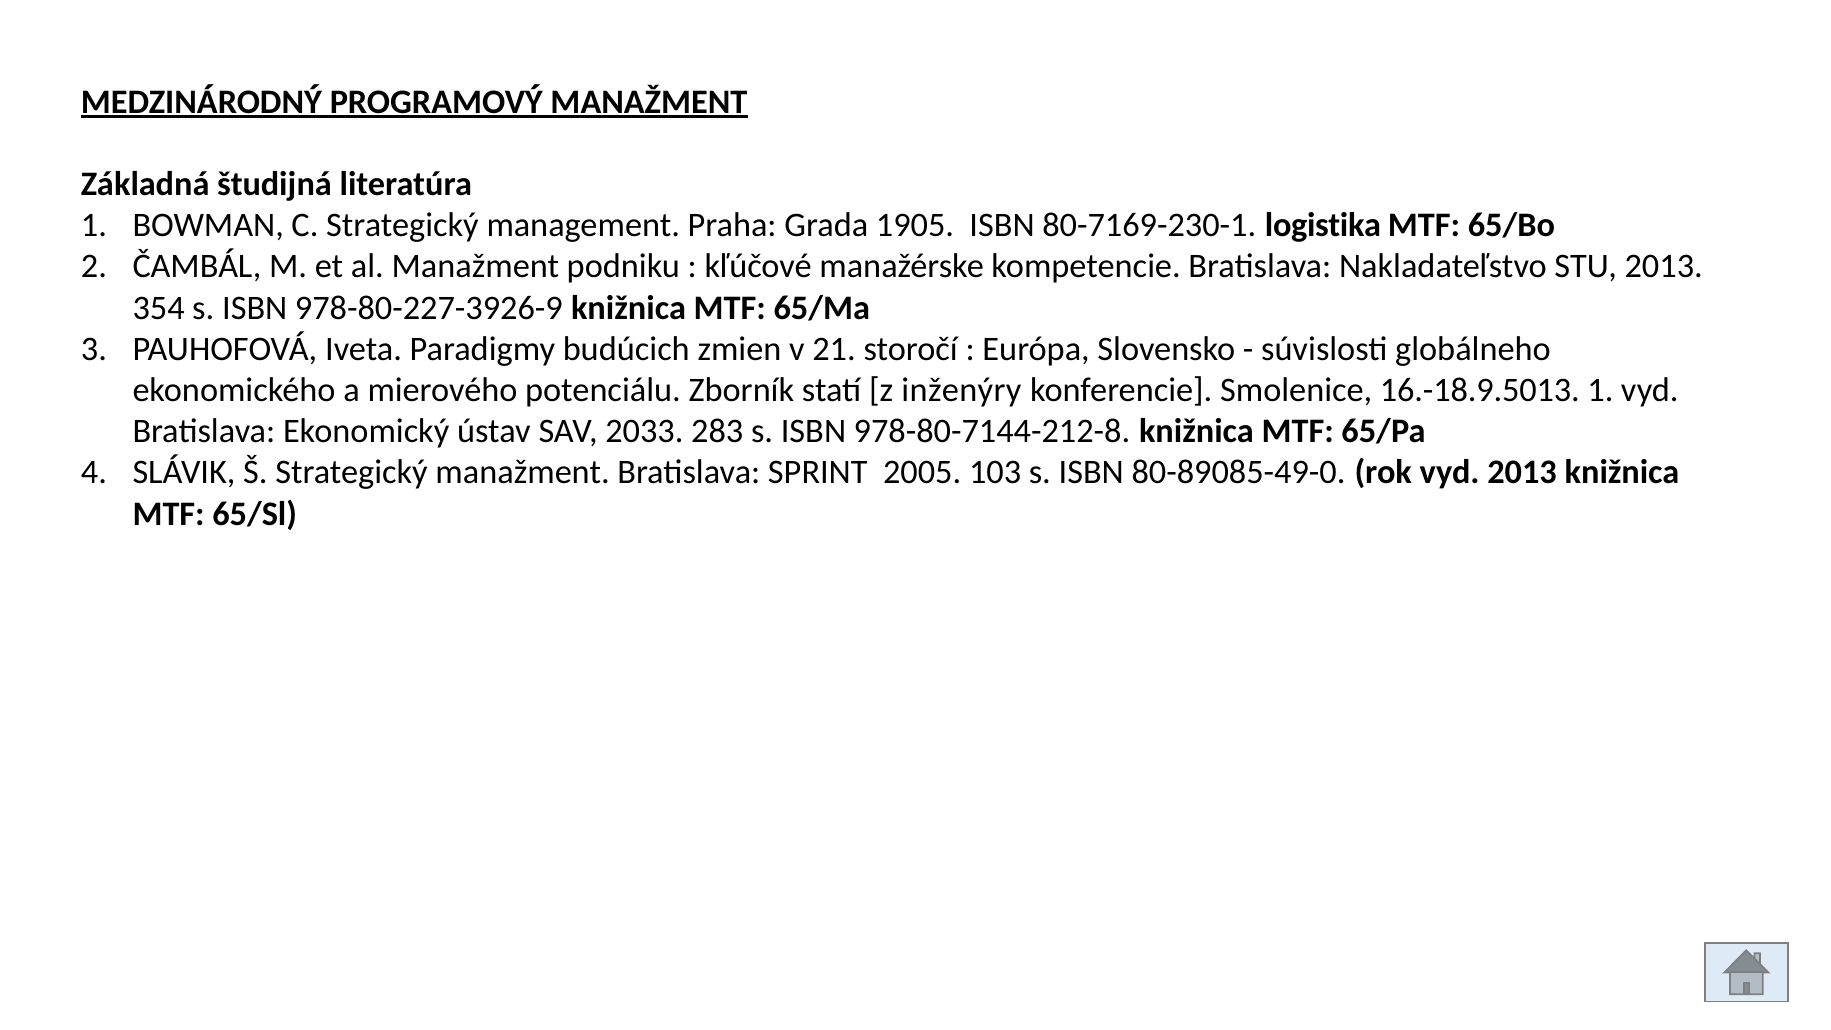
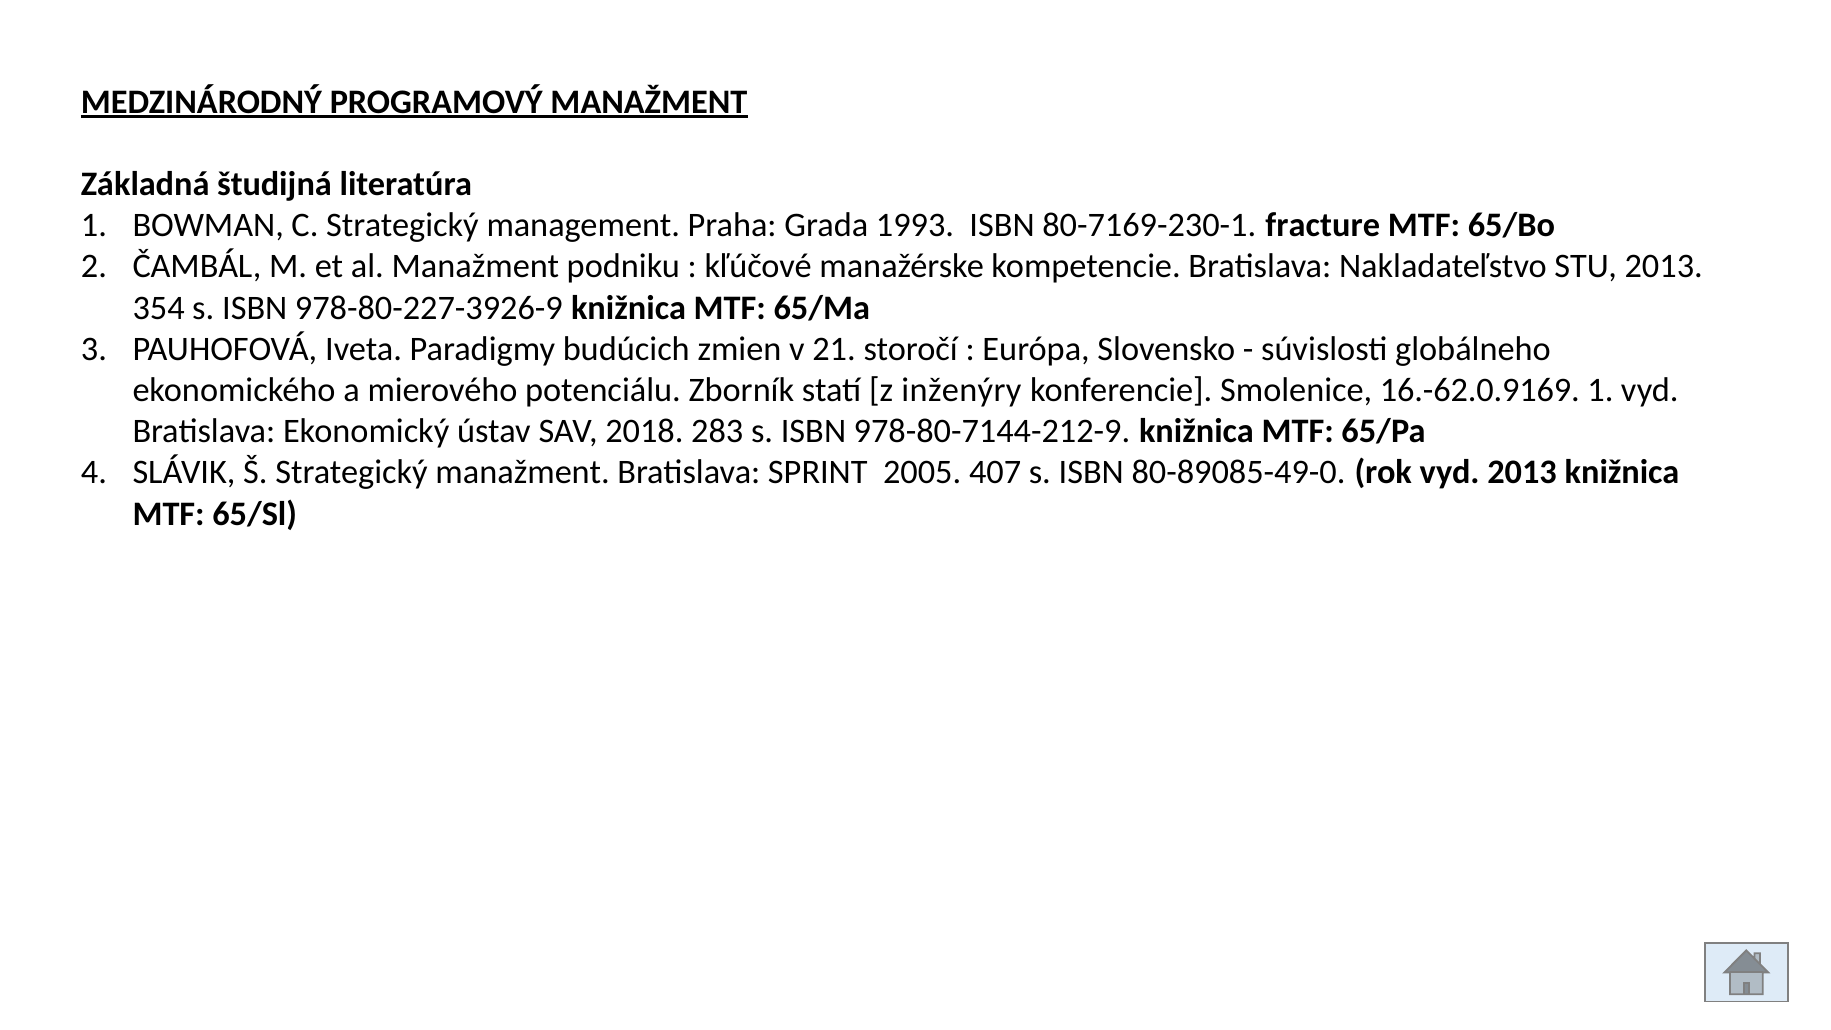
1905: 1905 -> 1993
logistika: logistika -> fracture
16.-18.9.5013: 16.-18.9.5013 -> 16.-62.0.9169
2033: 2033 -> 2018
978-80-7144-212-8: 978-80-7144-212-8 -> 978-80-7144-212-9
103: 103 -> 407
